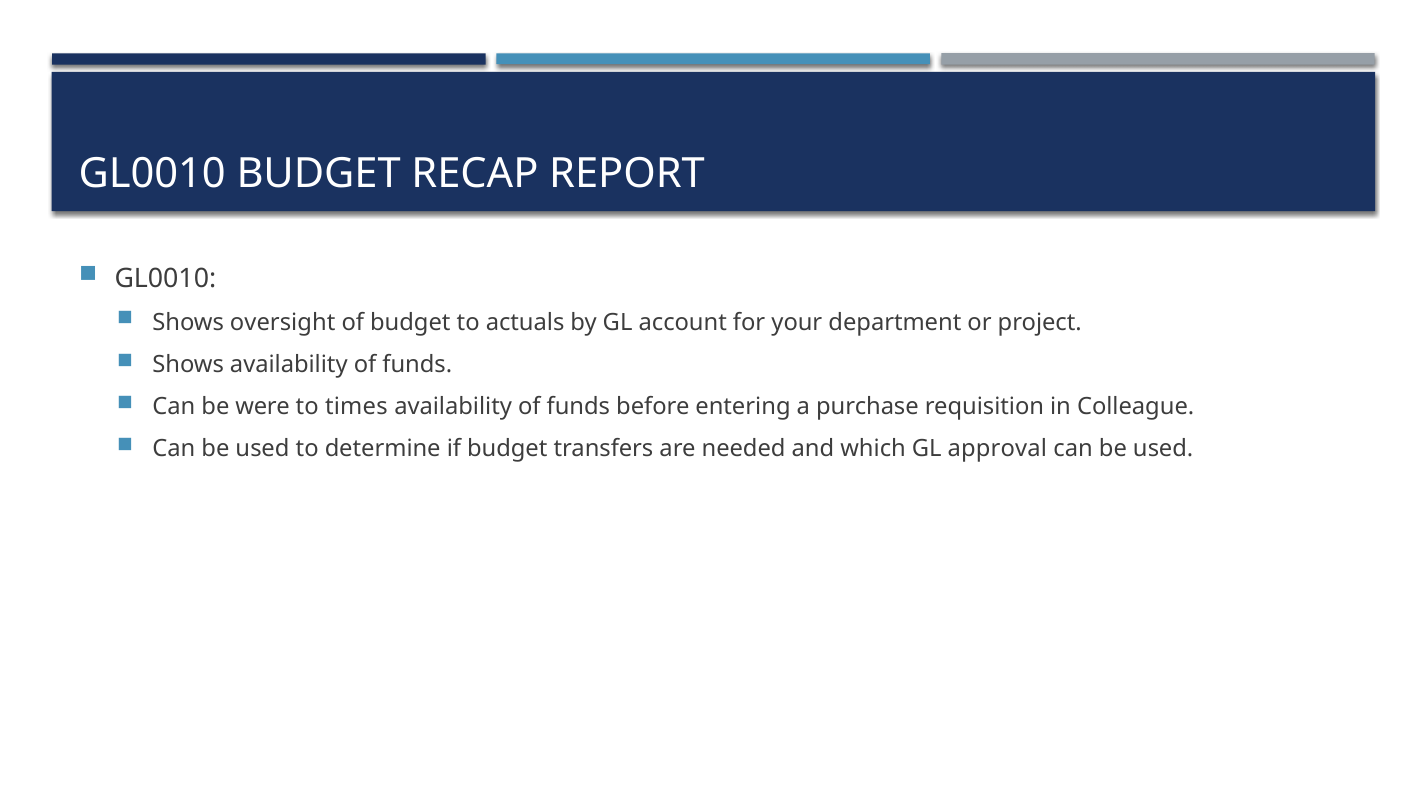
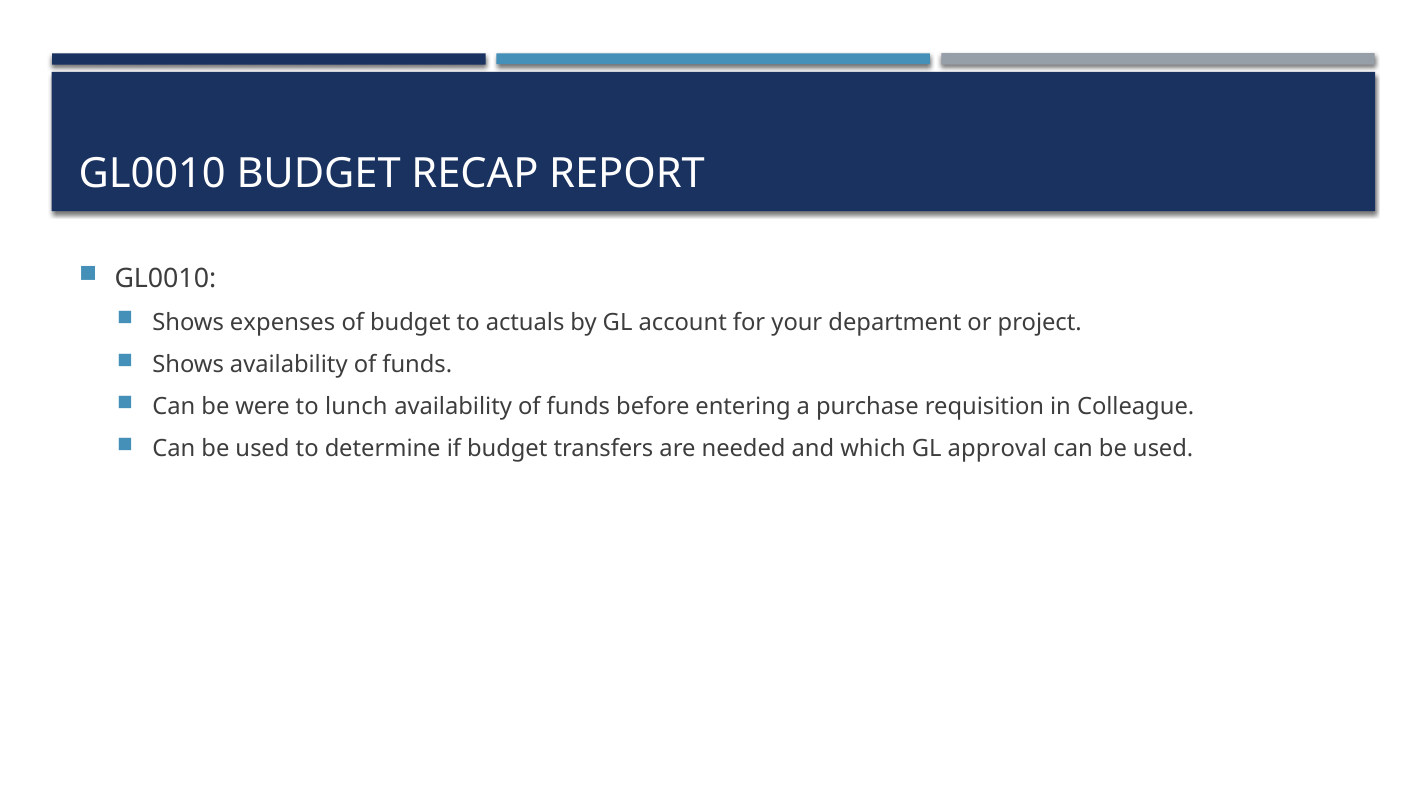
oversight: oversight -> expenses
times: times -> lunch
